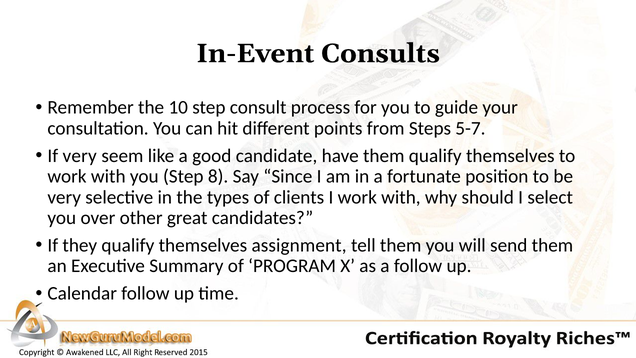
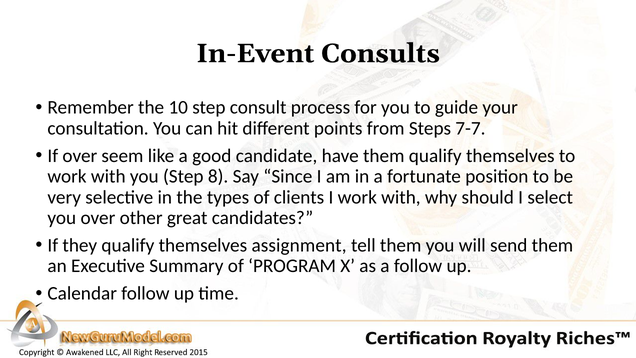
5-7: 5-7 -> 7-7
If very: very -> over
